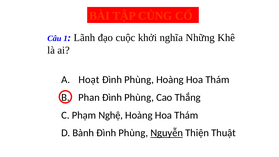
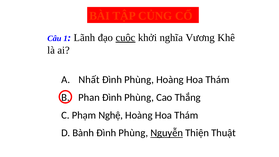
cuộc underline: none -> present
Những: Những -> Vương
Hoạt: Hoạt -> Nhất
